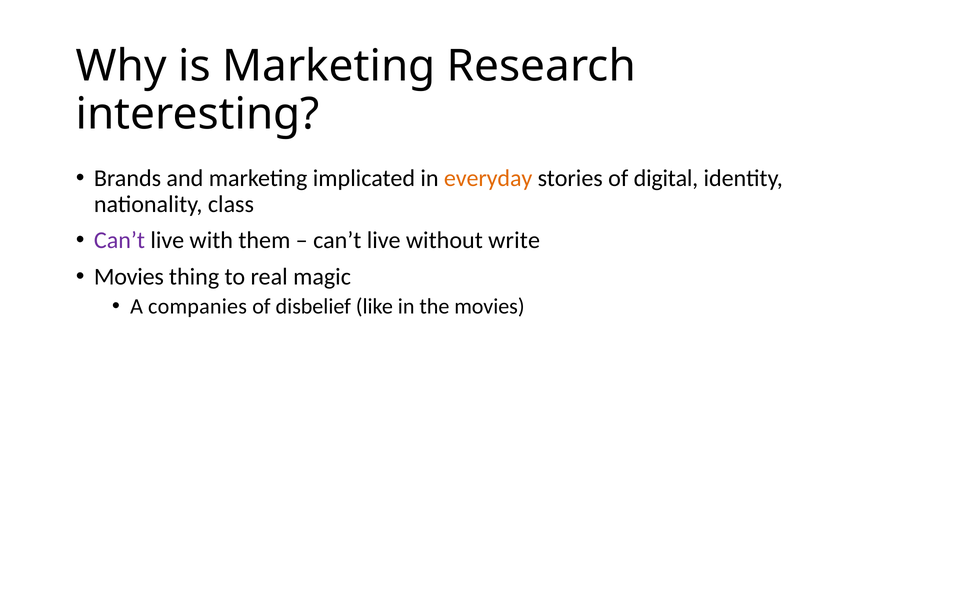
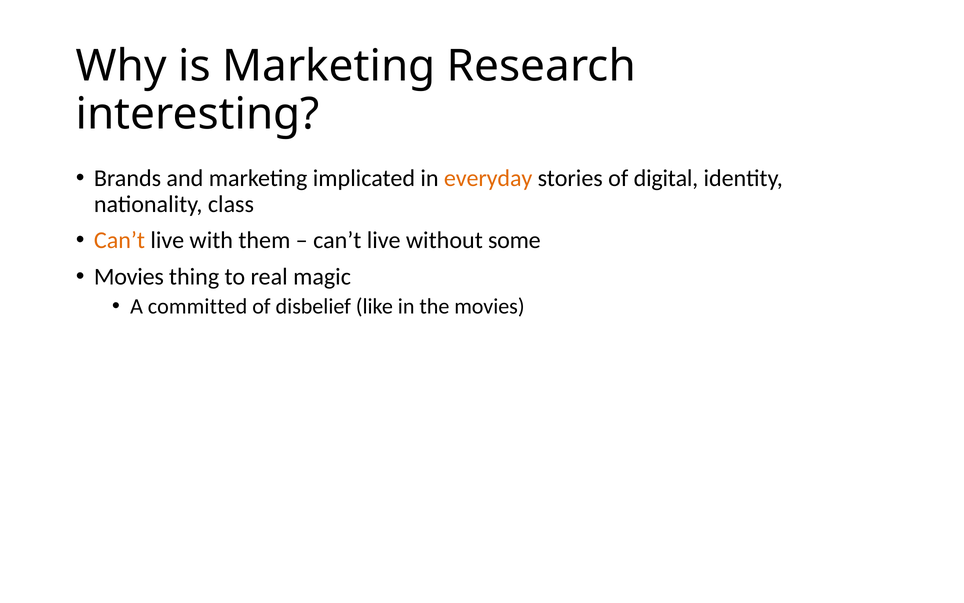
Can’t at (120, 240) colour: purple -> orange
write: write -> some
companies: companies -> committed
